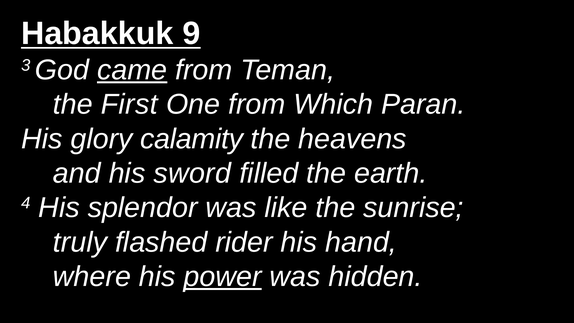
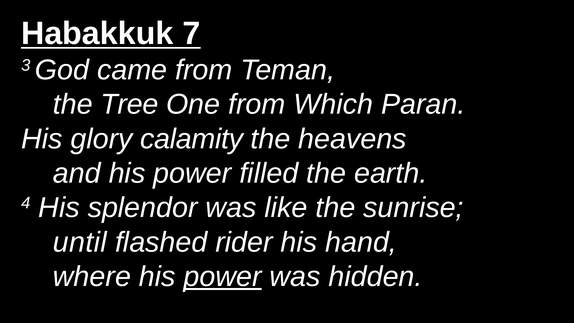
9: 9 -> 7
came underline: present -> none
First: First -> Tree
and his sword: sword -> power
truly: truly -> until
